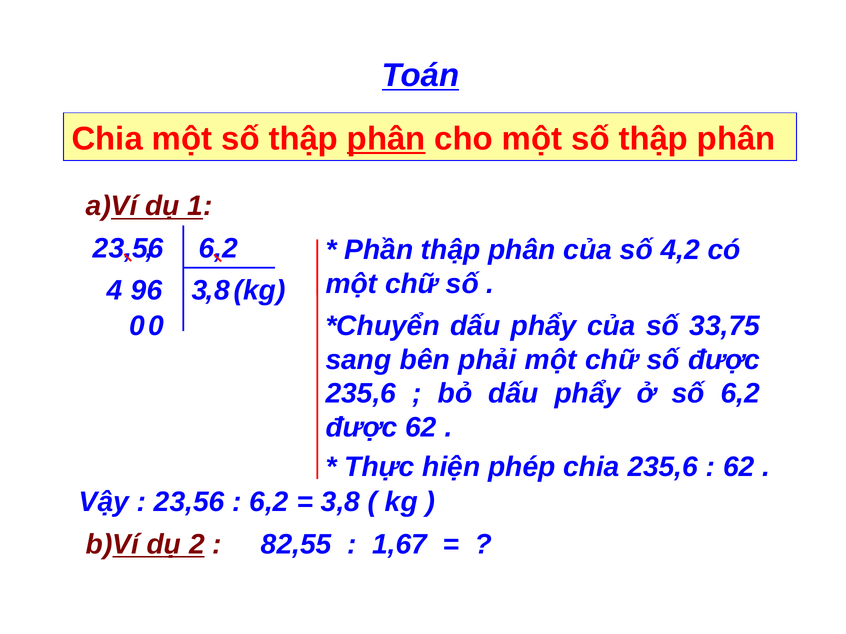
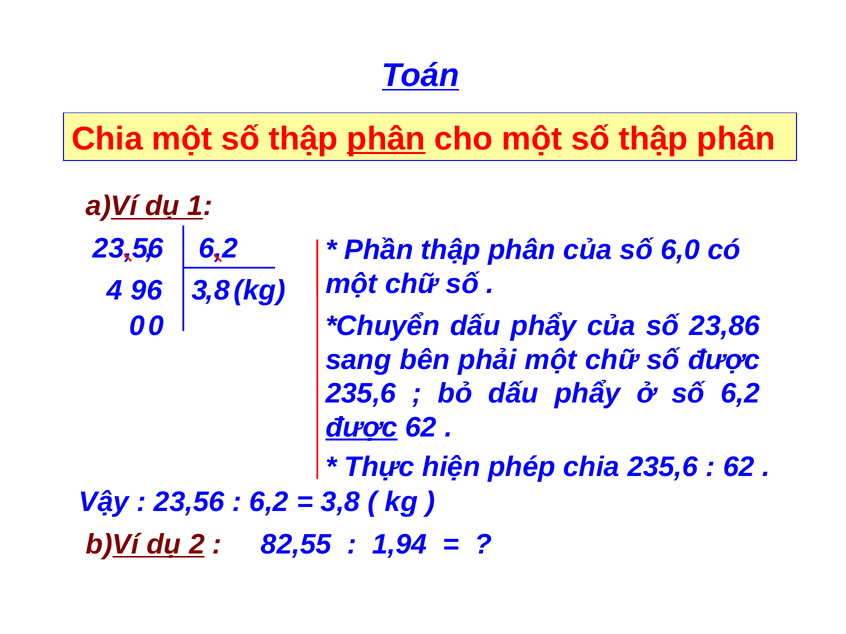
4,2: 4,2 -> 6,0
33,75: 33,75 -> 23,86
được at (362, 428) underline: none -> present
1,67: 1,67 -> 1,94
